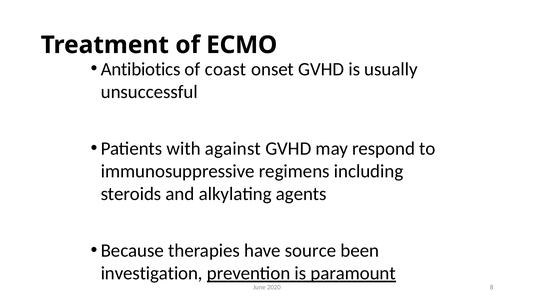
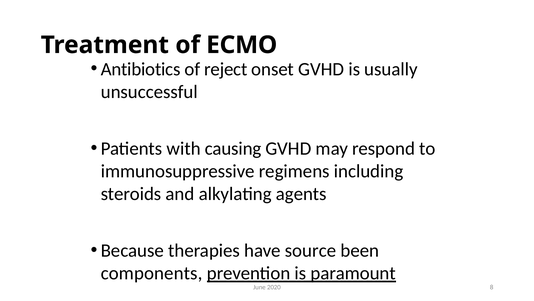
coast: coast -> reject
against: against -> causing
investigation: investigation -> components
